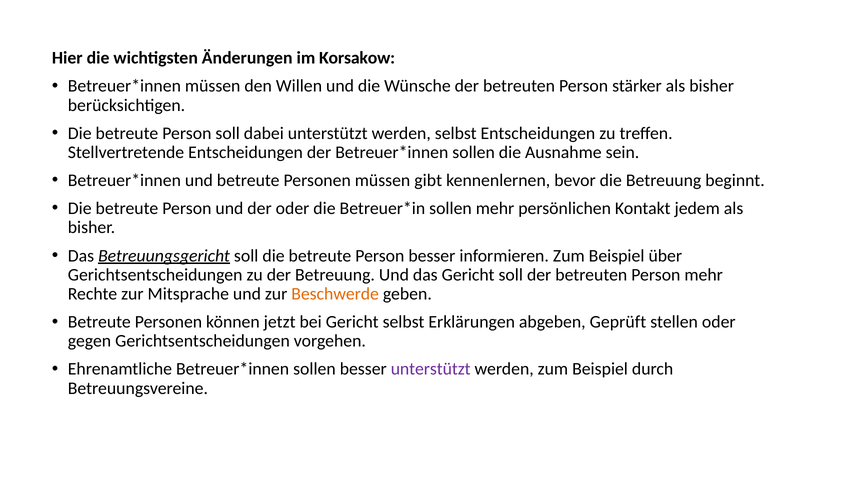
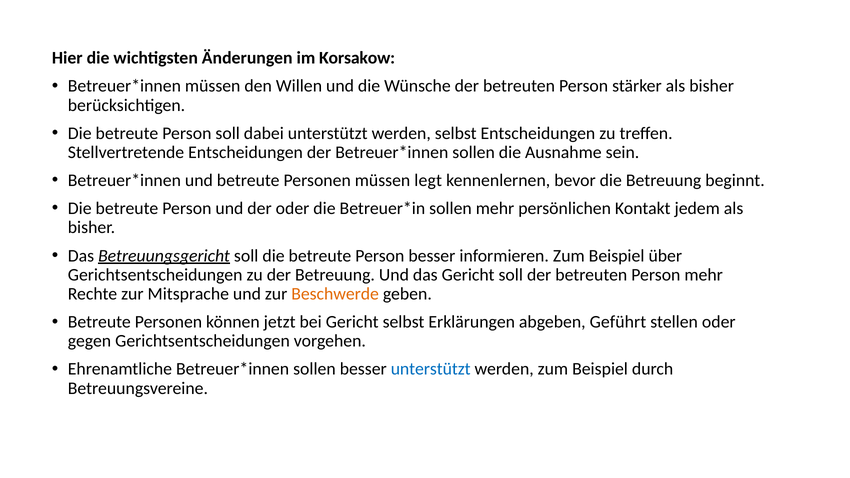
gibt: gibt -> legt
Geprüft: Geprüft -> Geführt
unterstützt at (431, 369) colour: purple -> blue
